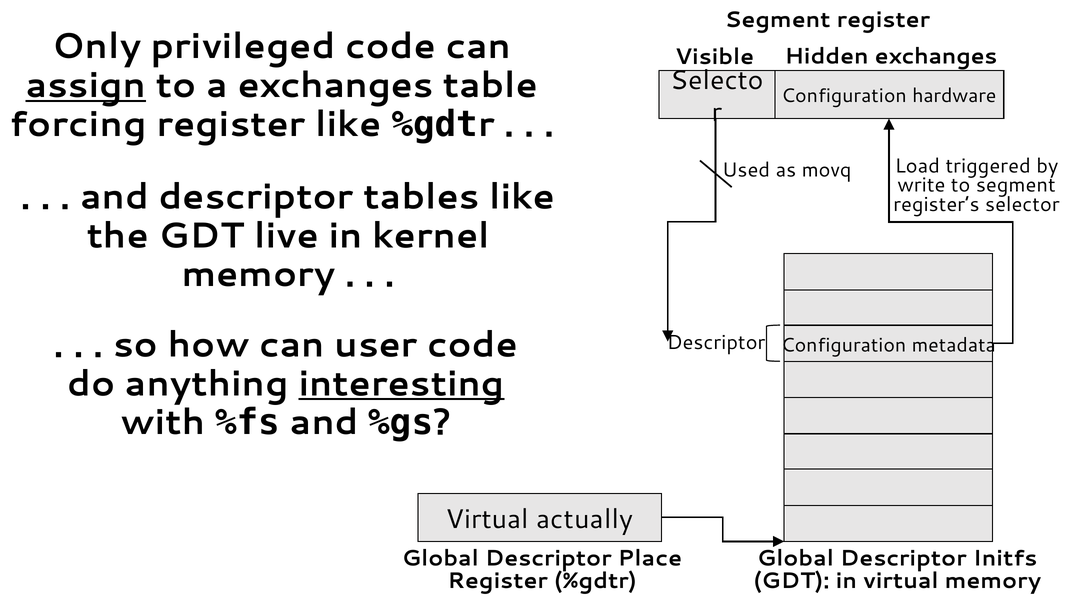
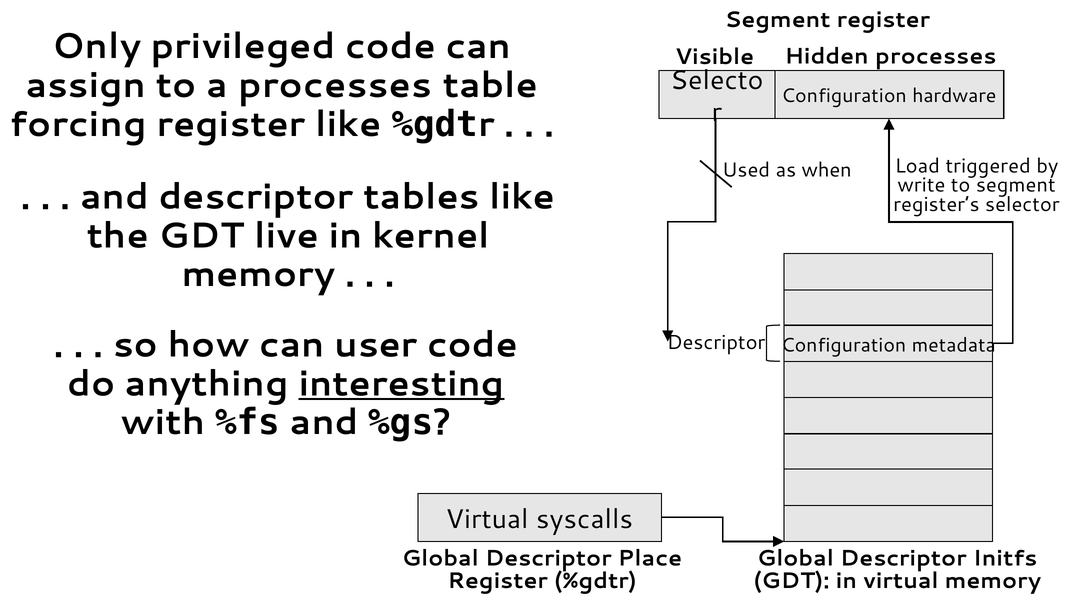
Hidden exchanges: exchanges -> processes
assign underline: present -> none
a exchanges: exchanges -> processes
movq: movq -> when
actually: actually -> syscalls
